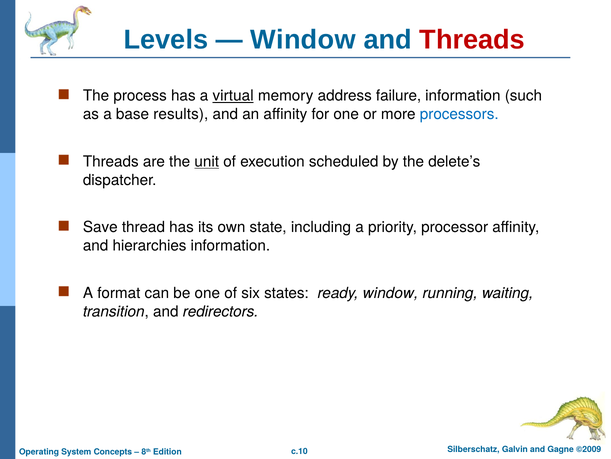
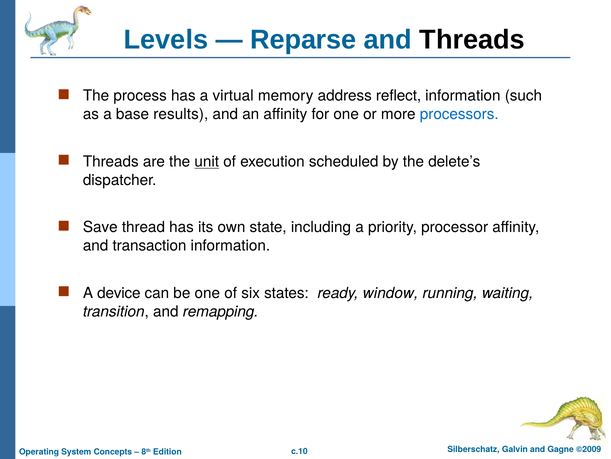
Window at (303, 40): Window -> Reparse
Threads at (472, 40) colour: red -> black
virtual underline: present -> none
failure: failure -> reflect
hierarchies: hierarchies -> transaction
format: format -> device
redirectors: redirectors -> remapping
